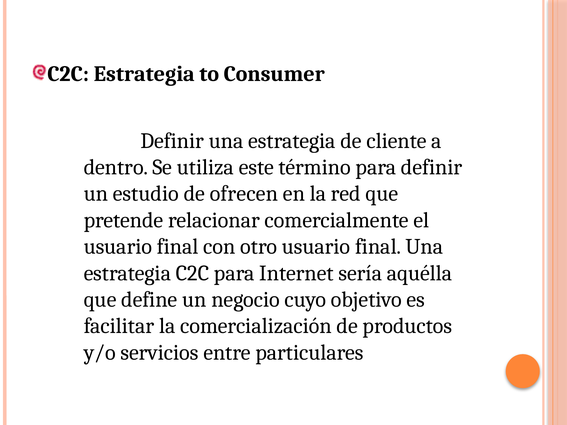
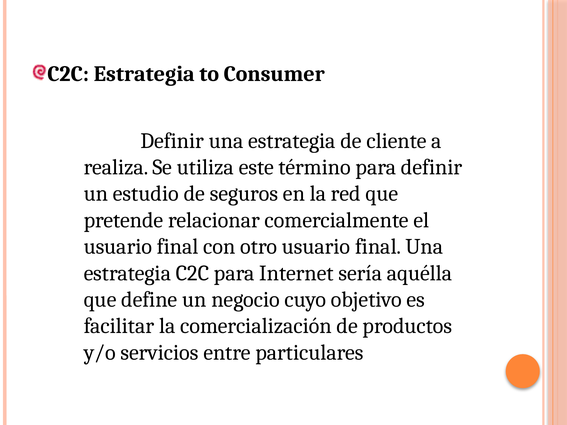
dentro: dentro -> realiza
ofrecen: ofrecen -> seguros
